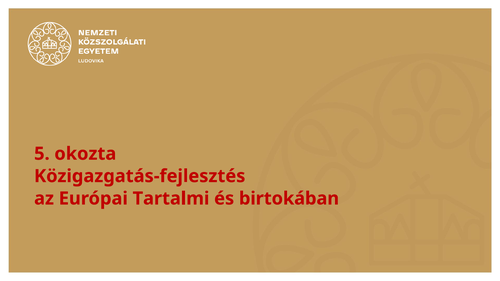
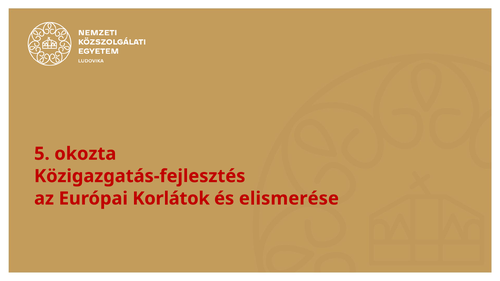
Tartalmi: Tartalmi -> Korlátok
birtokában: birtokában -> elismerése
